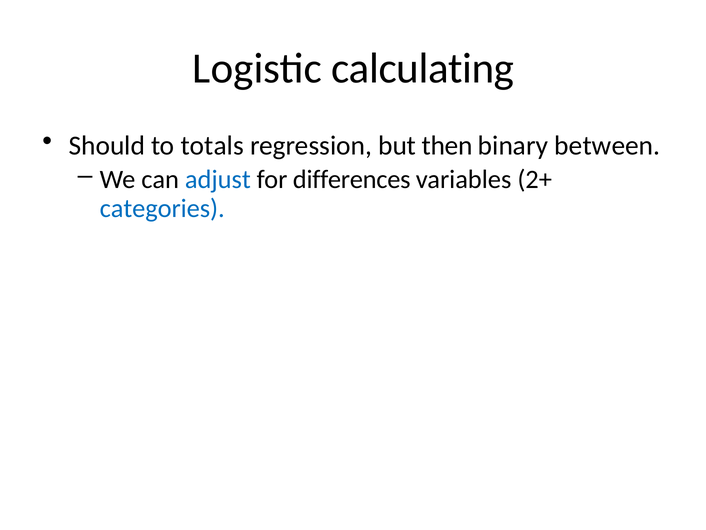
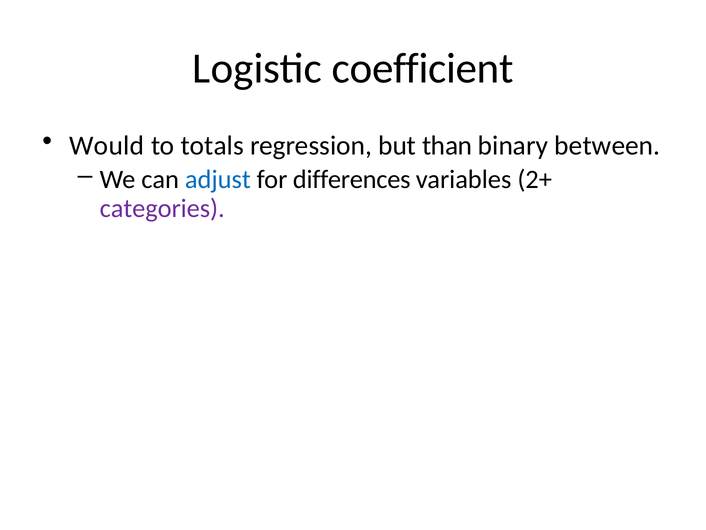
calculating: calculating -> coefficient
Should: Should -> Would
then: then -> than
categories colour: blue -> purple
